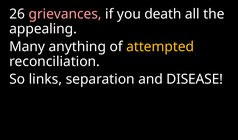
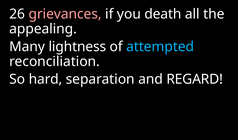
anything: anything -> lightness
attempted colour: yellow -> light blue
links: links -> hard
DISEASE: DISEASE -> REGARD
